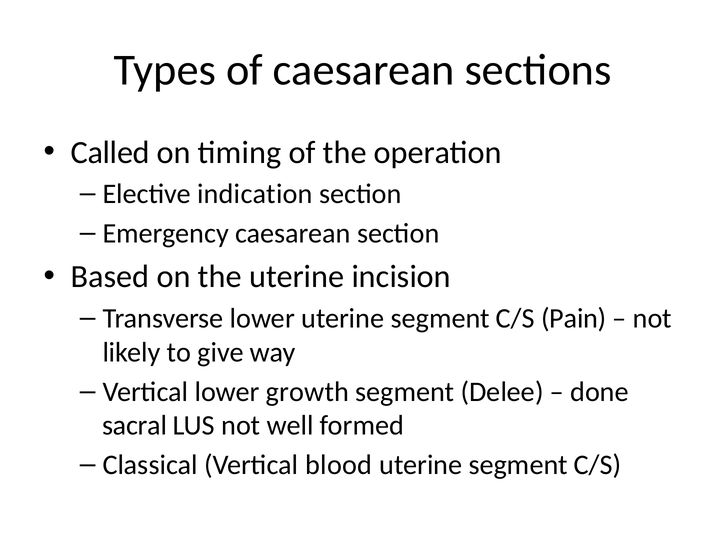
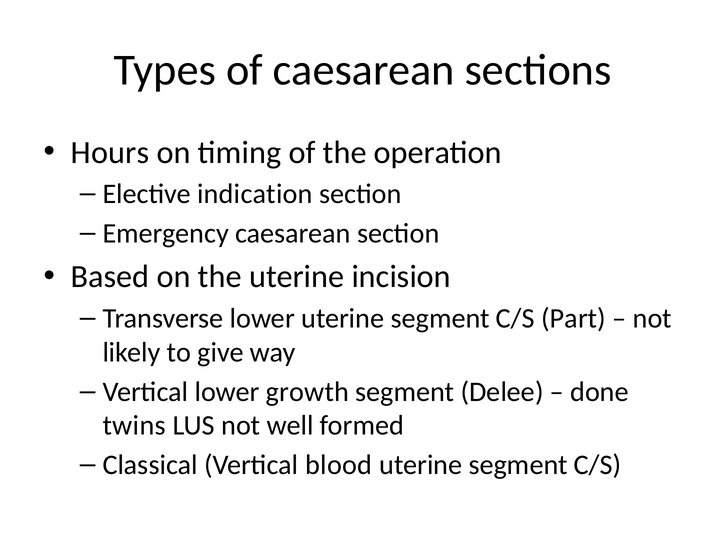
Called: Called -> Hours
Pain: Pain -> Part
sacral: sacral -> twins
